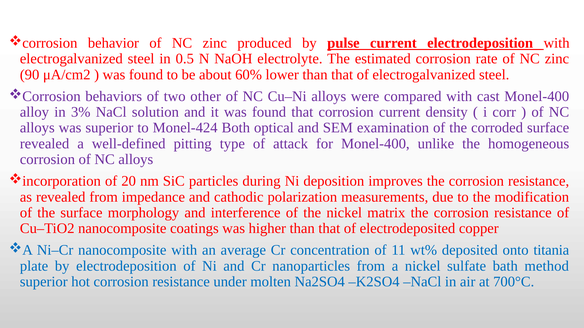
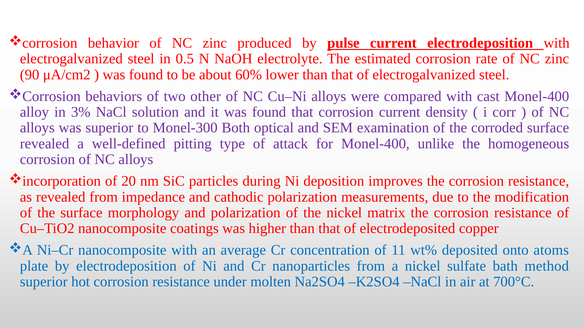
Monel-424: Monel-424 -> Monel-300
and interference: interference -> polarization
titania: titania -> atoms
